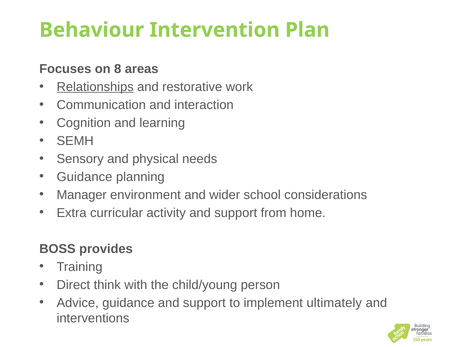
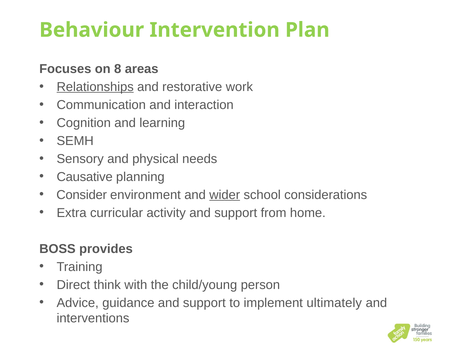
Guidance at (84, 177): Guidance -> Causative
Manager: Manager -> Consider
wider underline: none -> present
